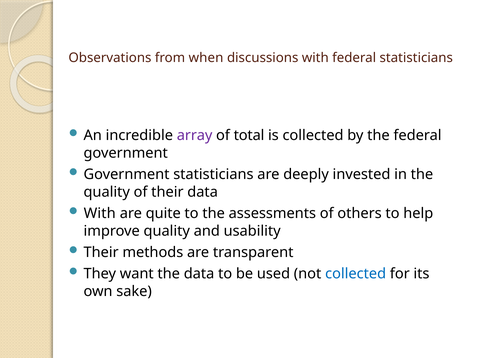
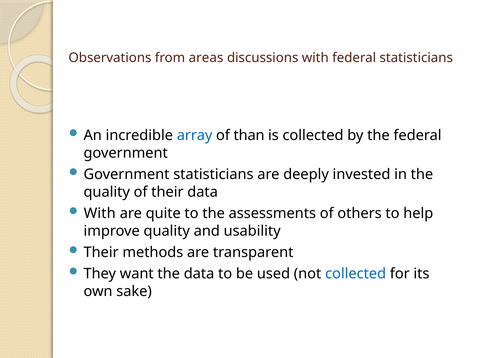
when: when -> areas
array colour: purple -> blue
total: total -> than
